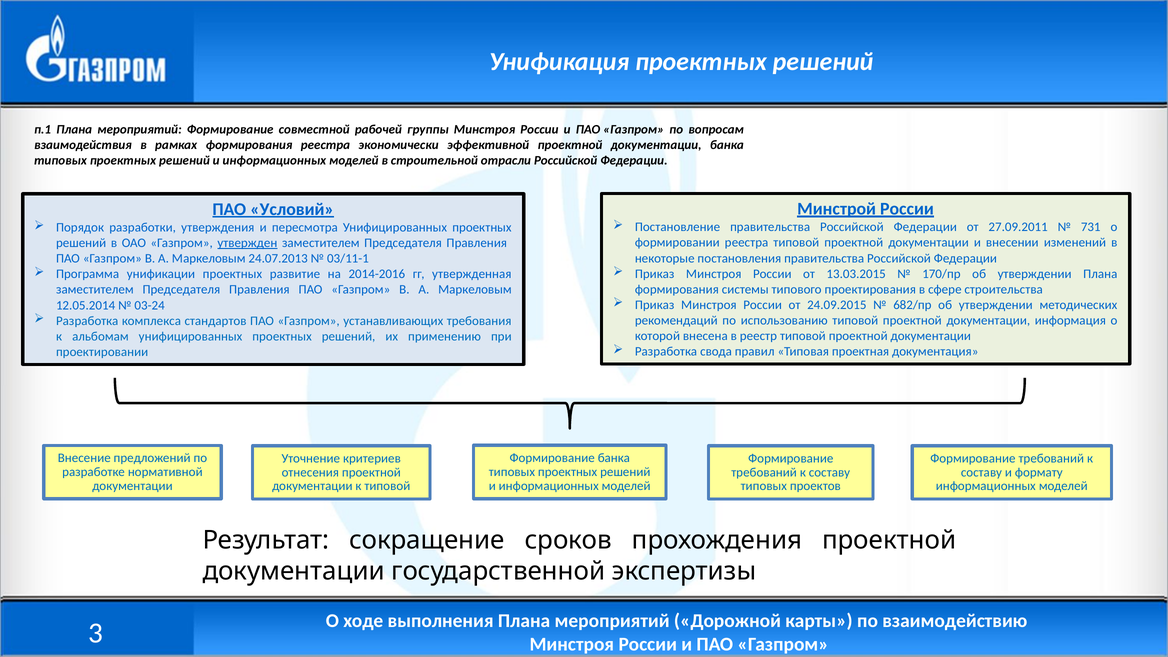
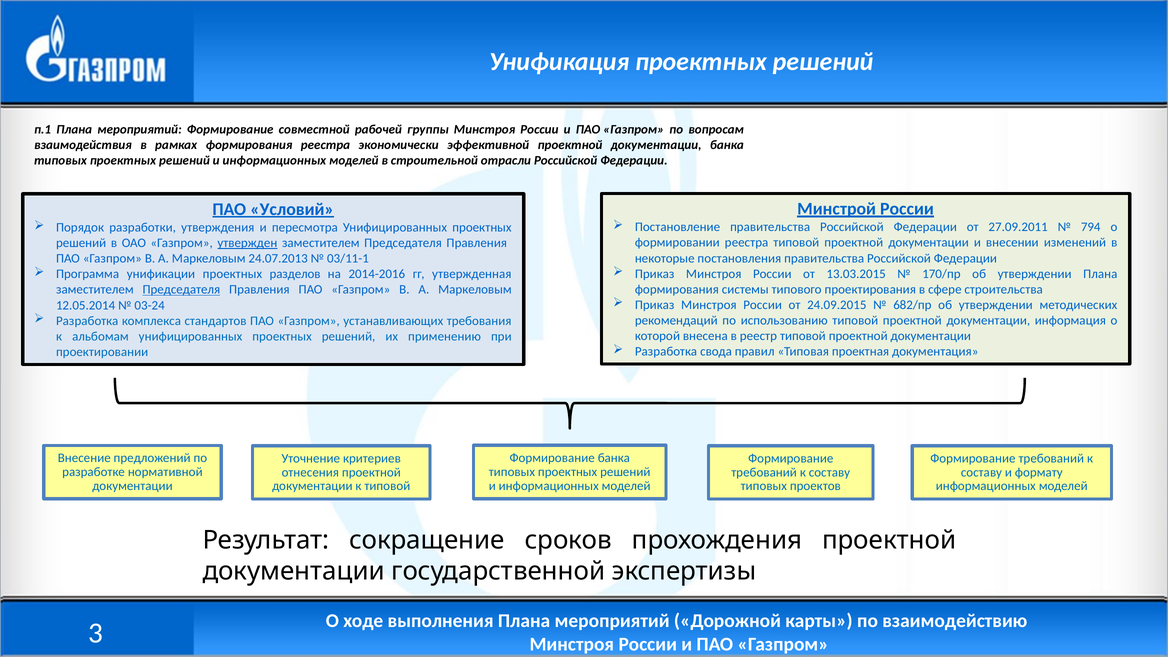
731: 731 -> 794
развитие: развитие -> разделов
Председателя at (181, 290) underline: none -> present
